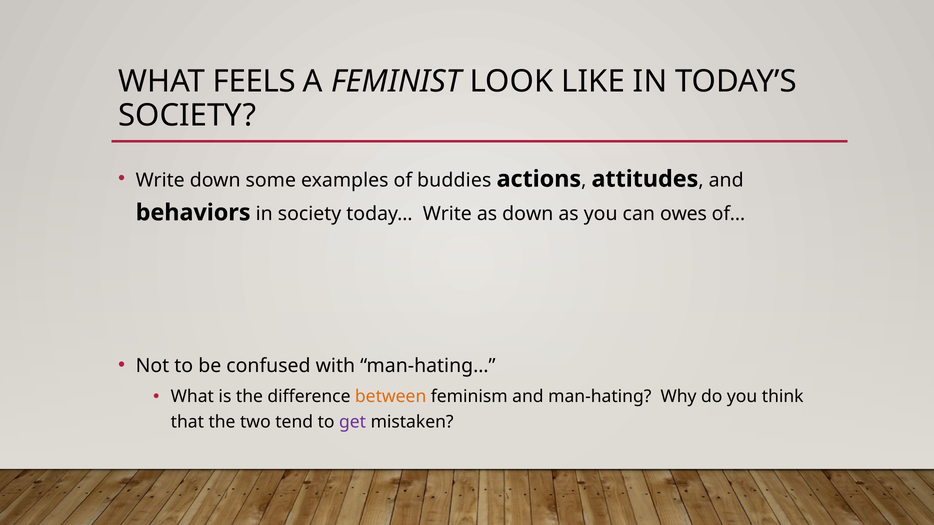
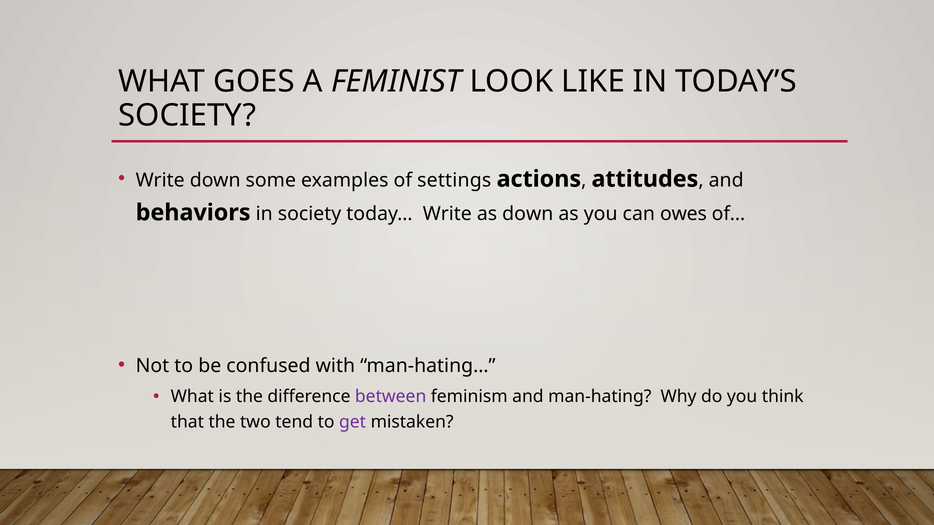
FEELS: FEELS -> GOES
buddies: buddies -> settings
between colour: orange -> purple
